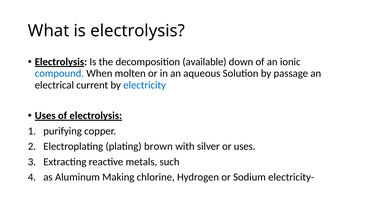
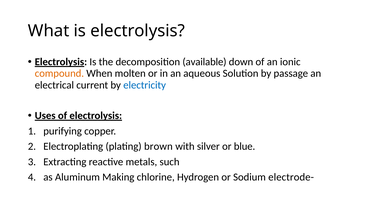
compound colour: blue -> orange
or uses: uses -> blue
electricity-: electricity- -> electrode-
